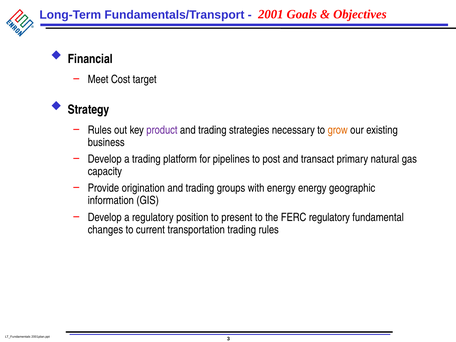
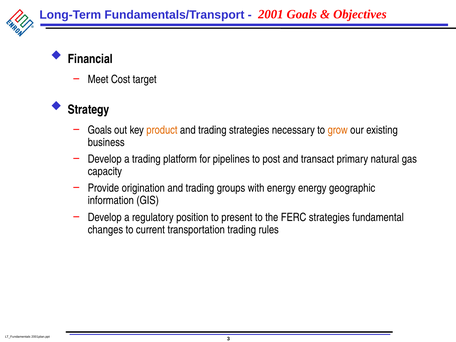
Rules at (100, 130): Rules -> Goals
product colour: purple -> orange
FERC regulatory: regulatory -> strategies
